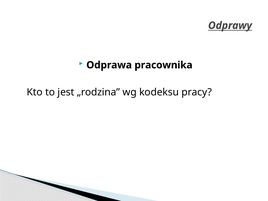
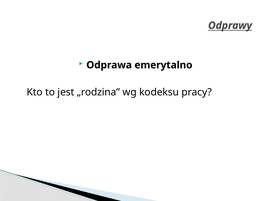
pracownika: pracownika -> emerytalno
